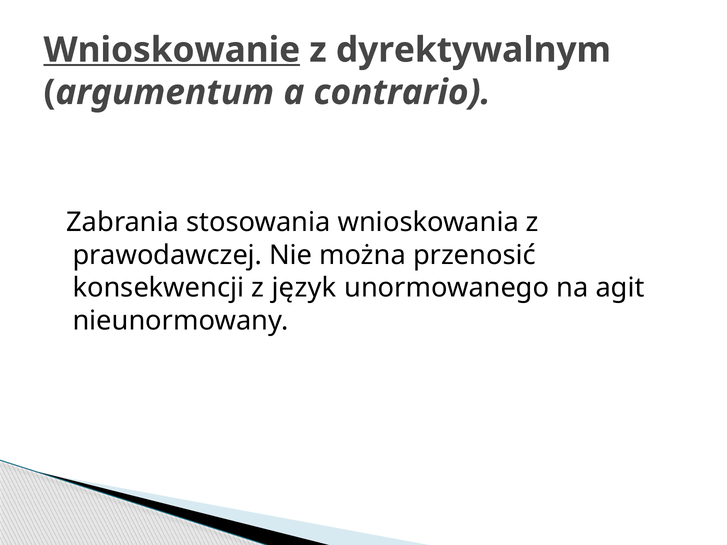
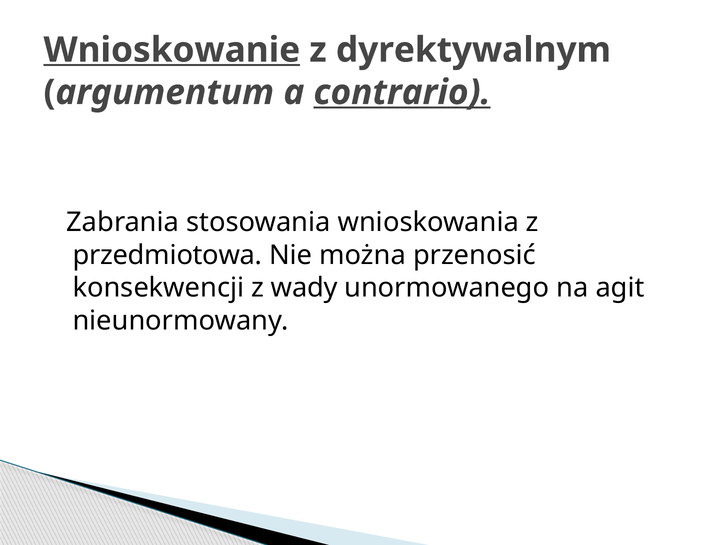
contrario underline: none -> present
prawodawczej: prawodawczej -> przedmiotowa
język: język -> wady
